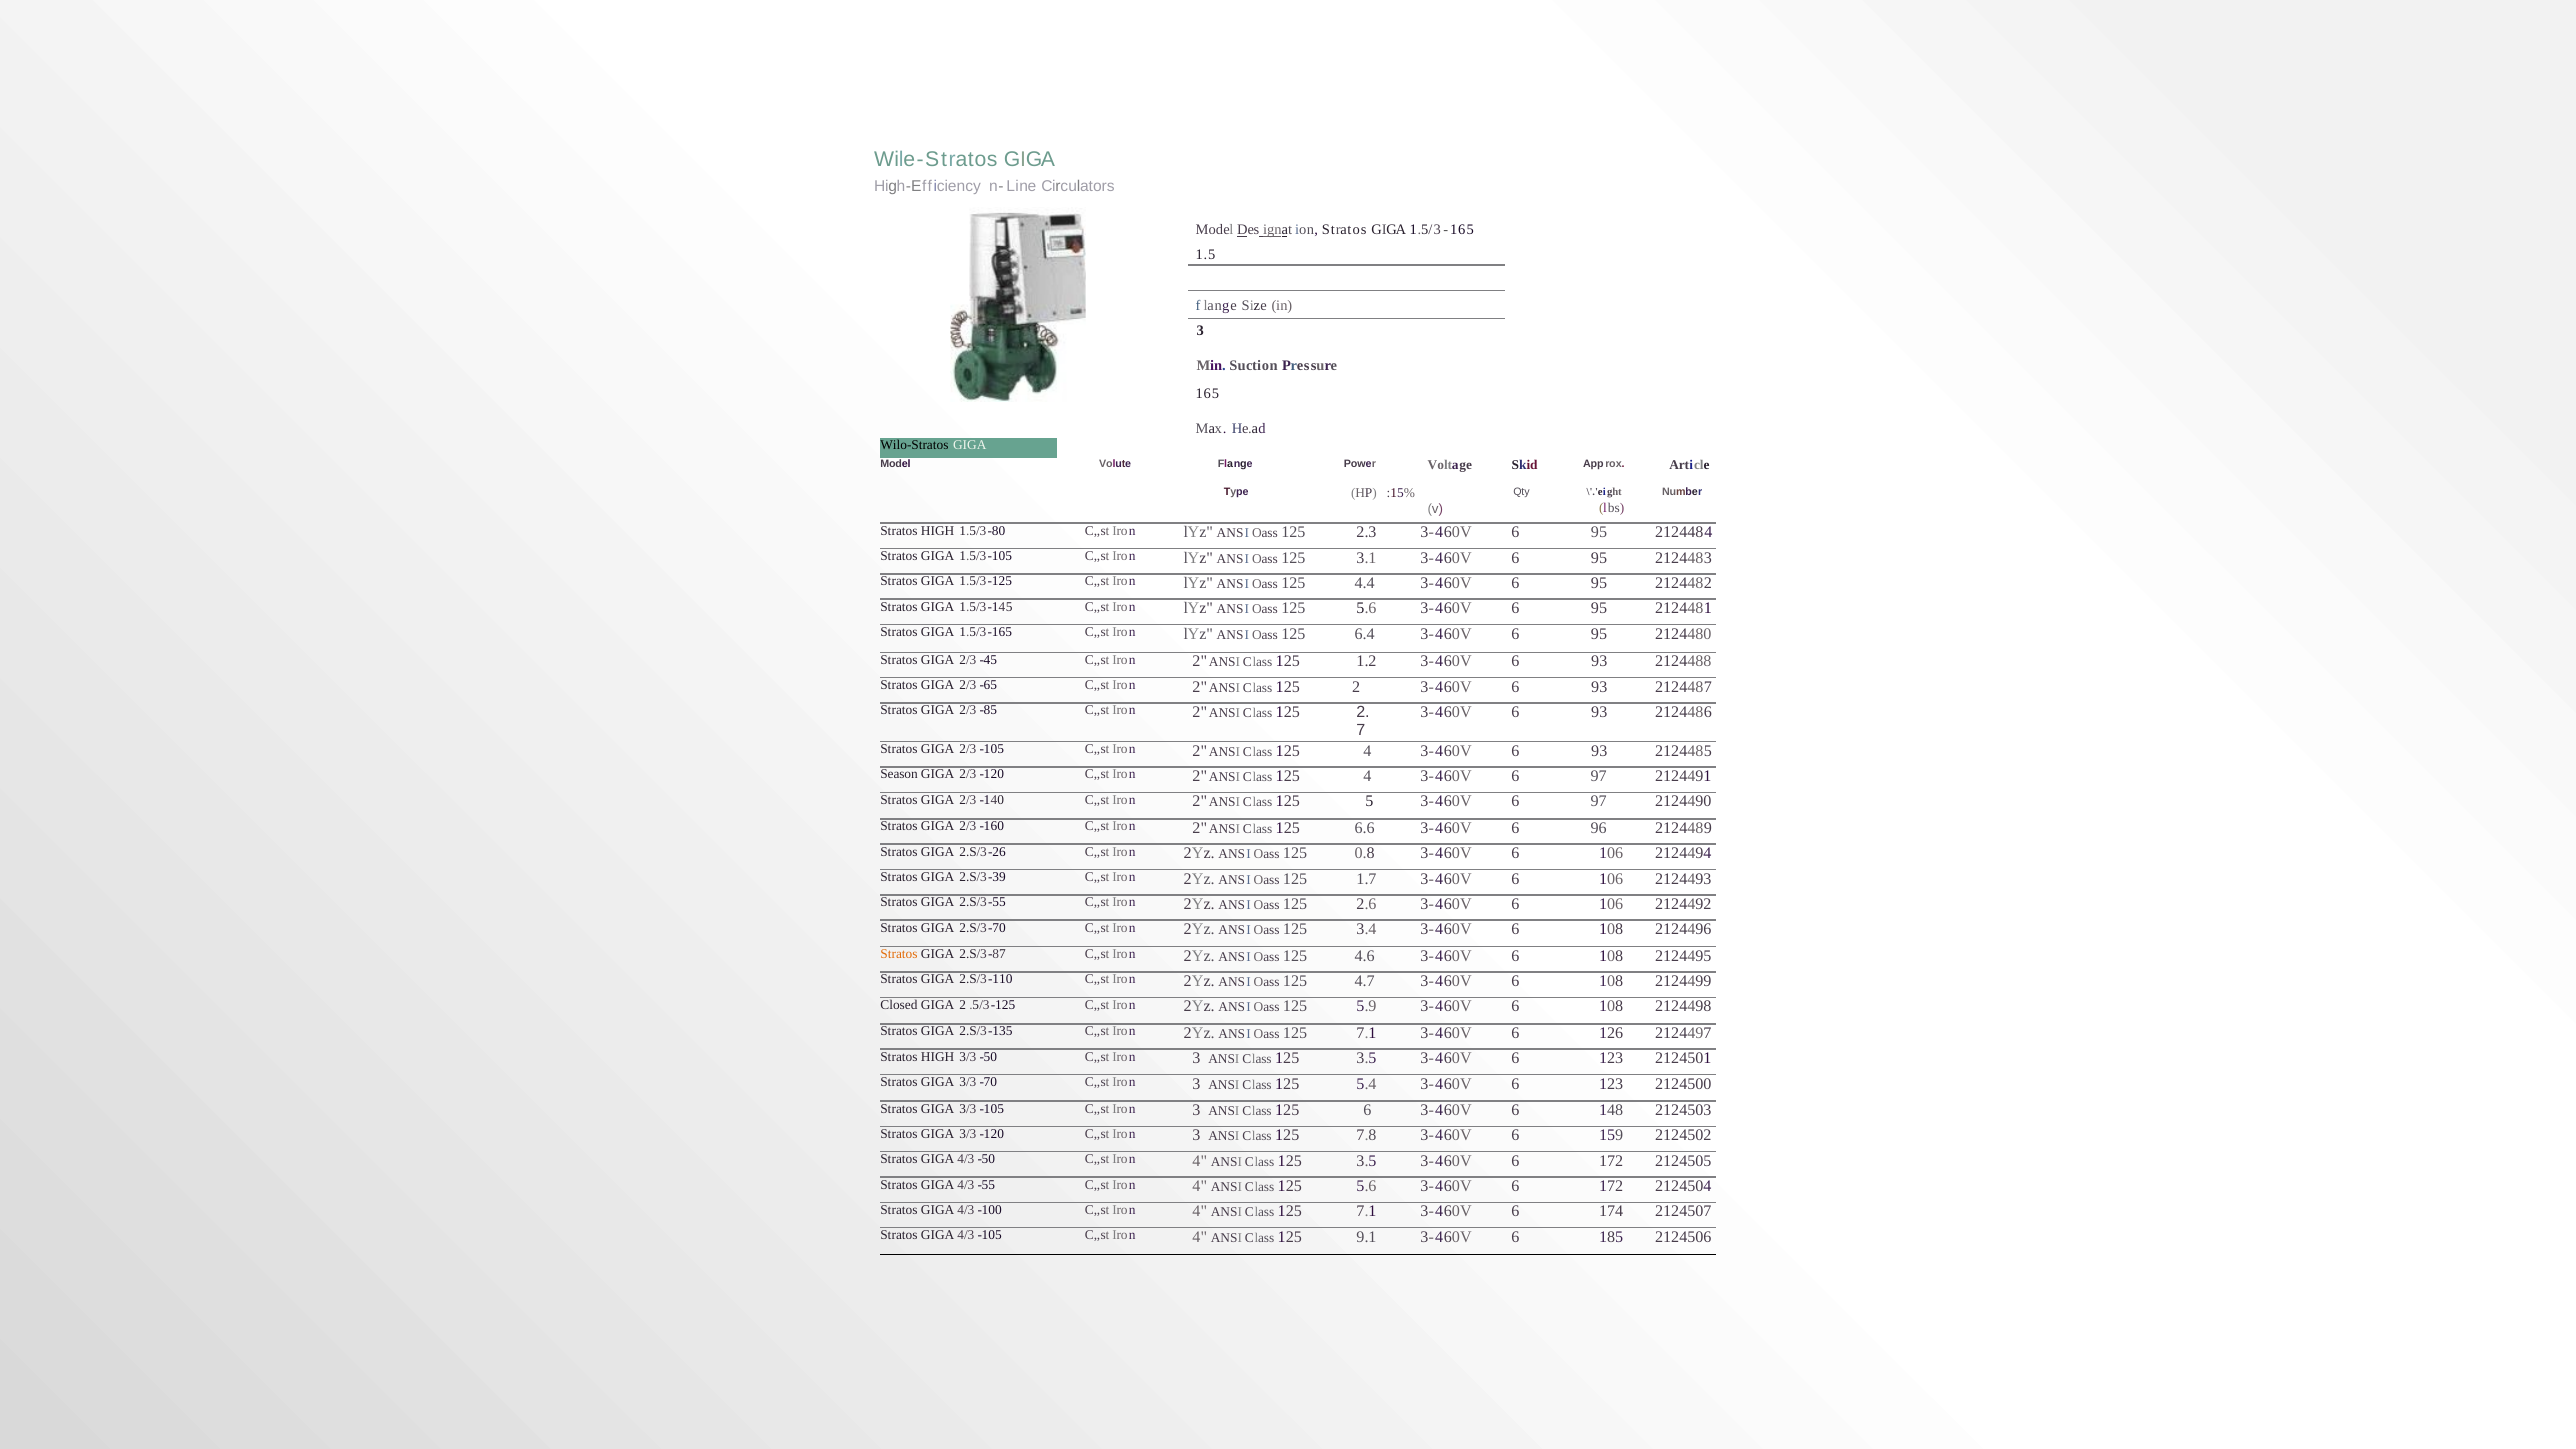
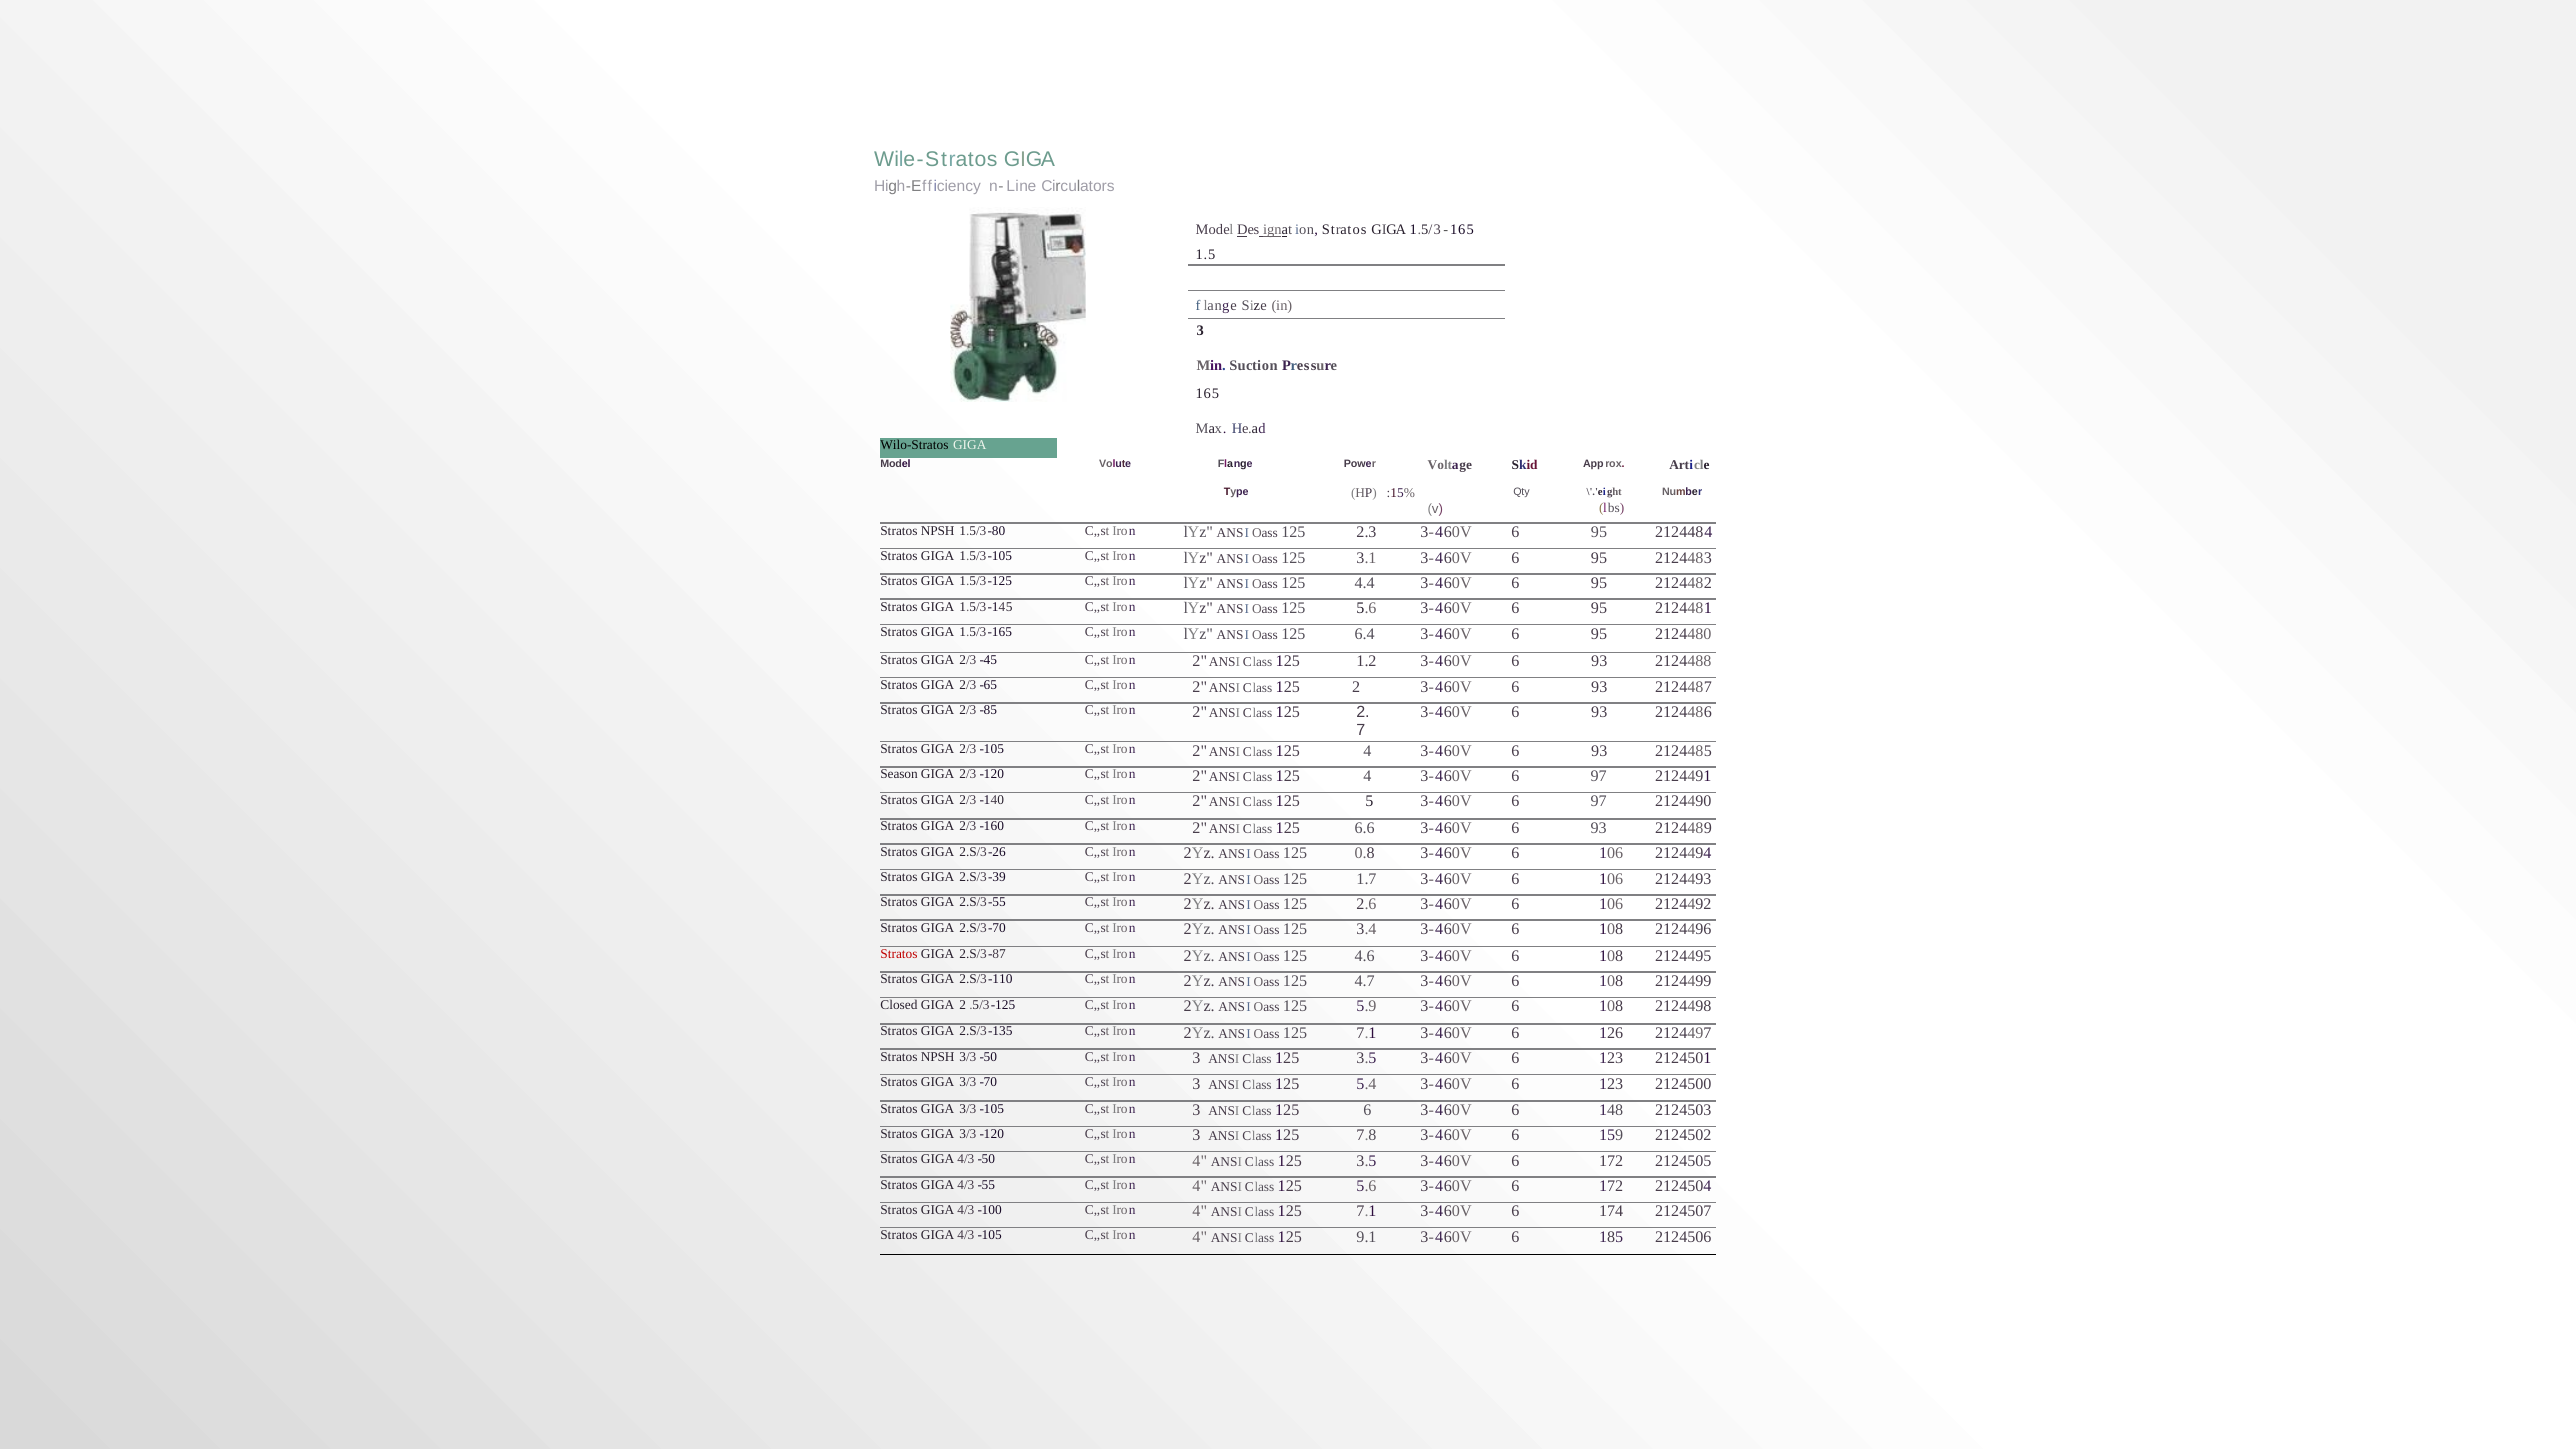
HIGH at (938, 531): HIGH -> NPSH
6.6 3-460V 6 96: 96 -> 93
Stratos at (899, 954) colour: orange -> red
HIGH at (938, 1057): HIGH -> NPSH
